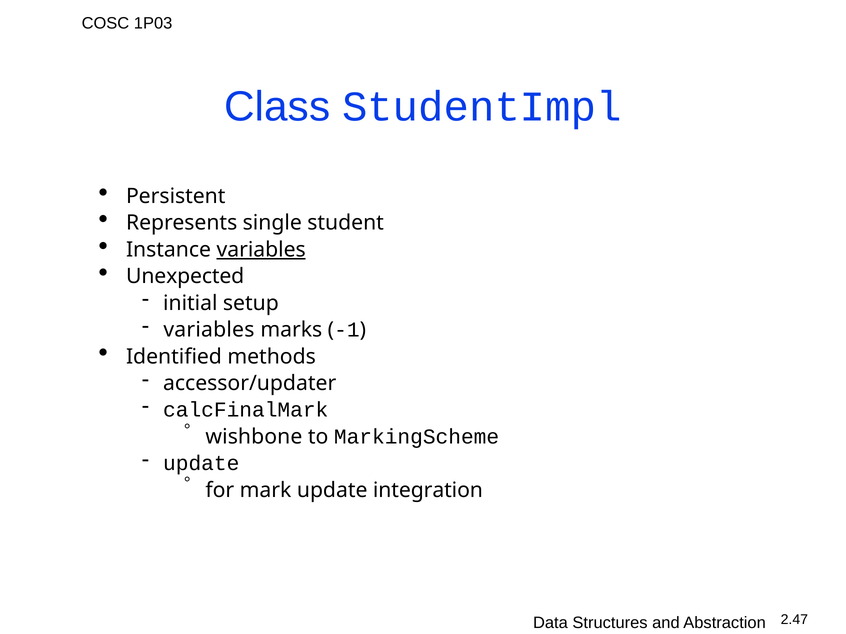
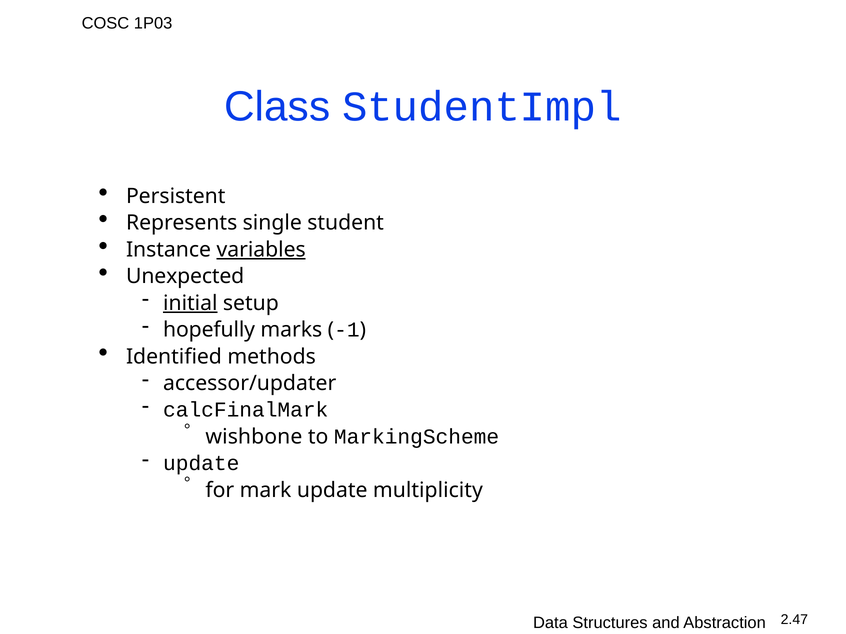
initial underline: none -> present
variables at (209, 330): variables -> hopefully
integration: integration -> multiplicity
